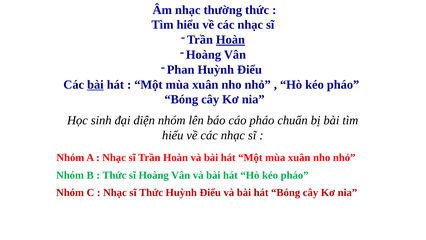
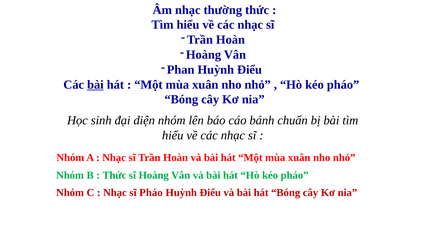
Hoàn at (230, 40) underline: present -> none
cáo pháo: pháo -> bánh
sĩ Thức: Thức -> Pháo
